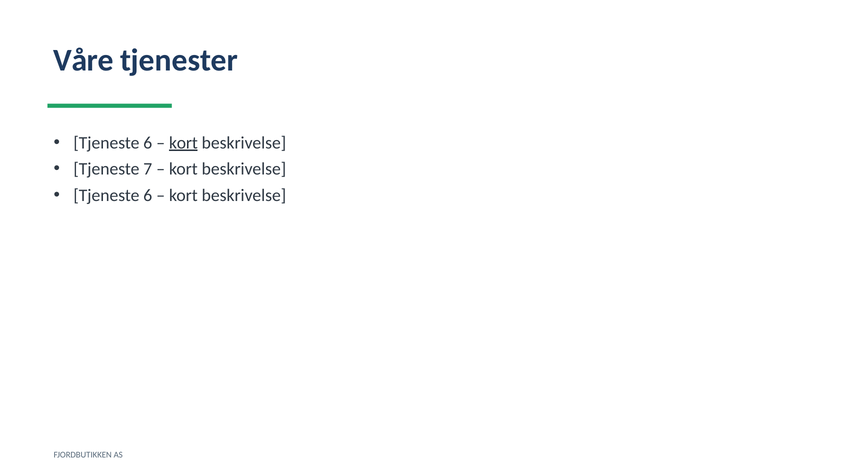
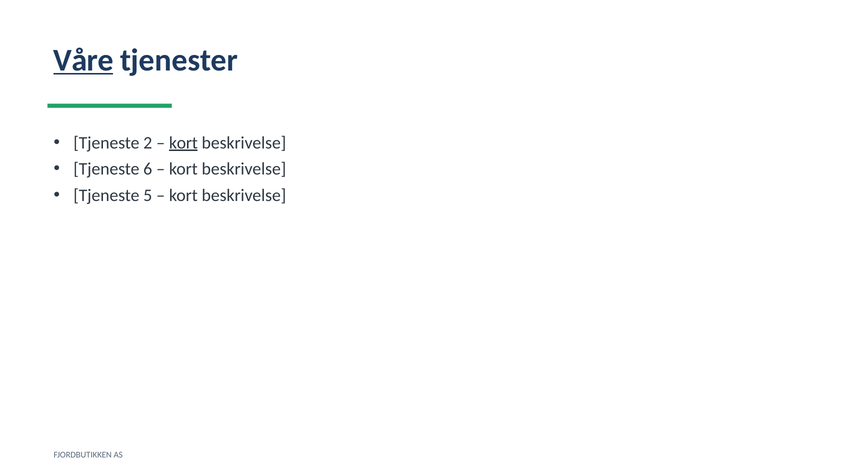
Våre underline: none -> present
6 at (148, 143): 6 -> 2
7: 7 -> 6
6 at (148, 195): 6 -> 5
